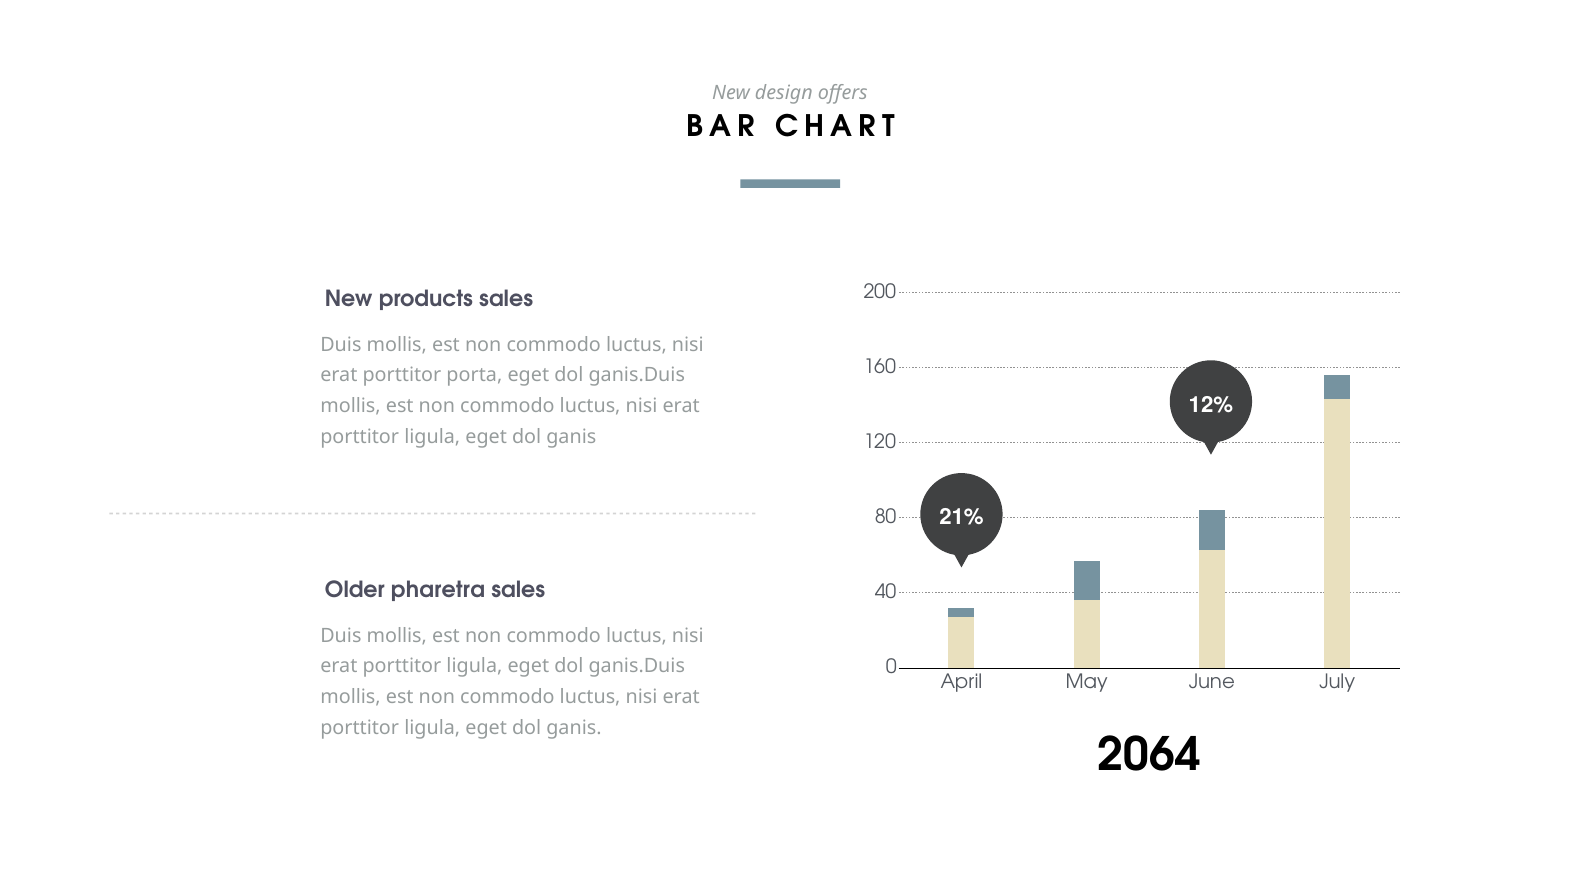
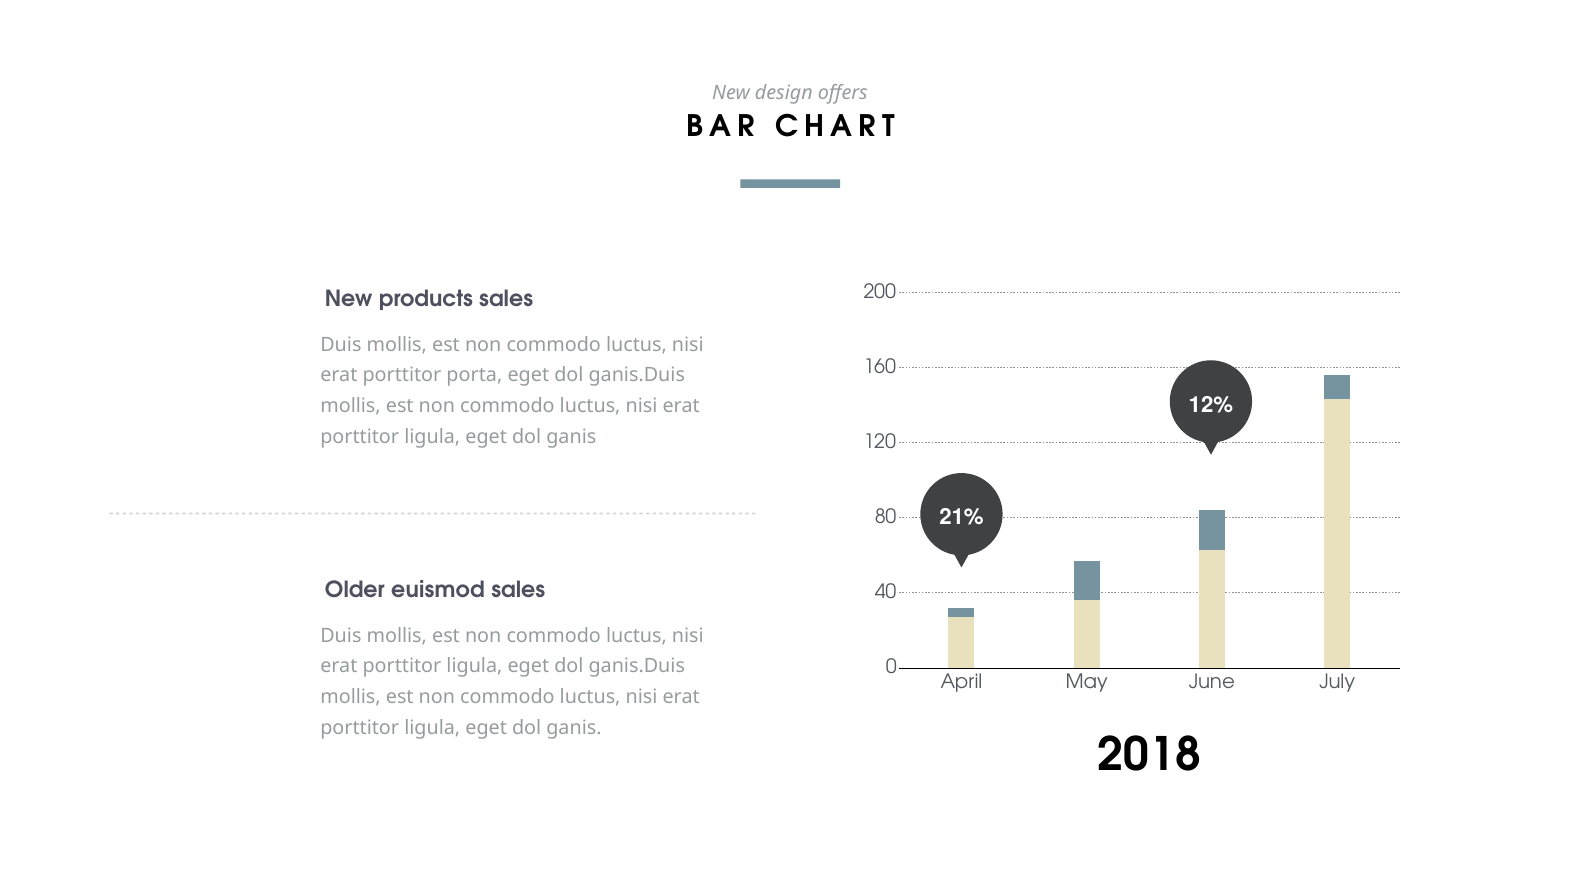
pharetra: pharetra -> euismod
2064: 2064 -> 2018
